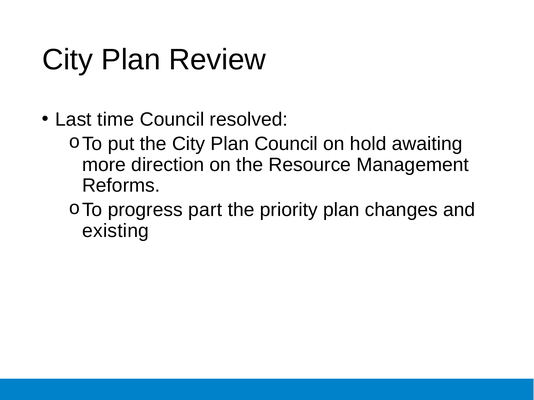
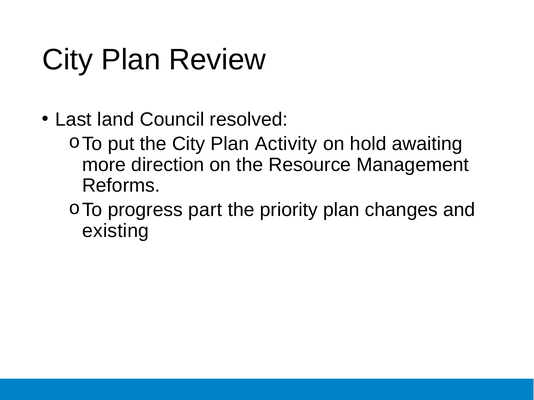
time: time -> land
Plan Council: Council -> Activity
